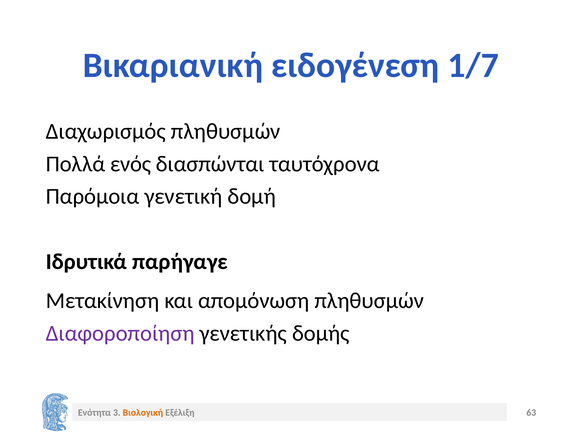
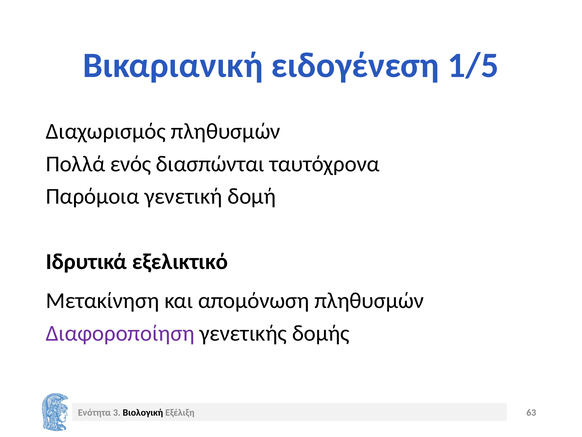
1/7: 1/7 -> 1/5
παρήγαγε: παρήγαγε -> εξελικτικό
Βιολογική colour: orange -> black
